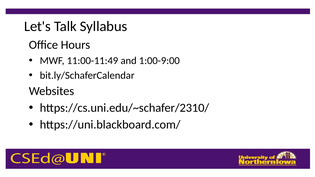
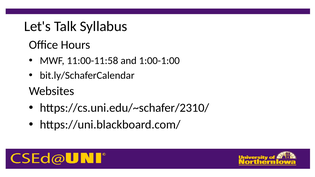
11:00-11:49: 11:00-11:49 -> 11:00-11:58
1:00-9:00: 1:00-9:00 -> 1:00-1:00
